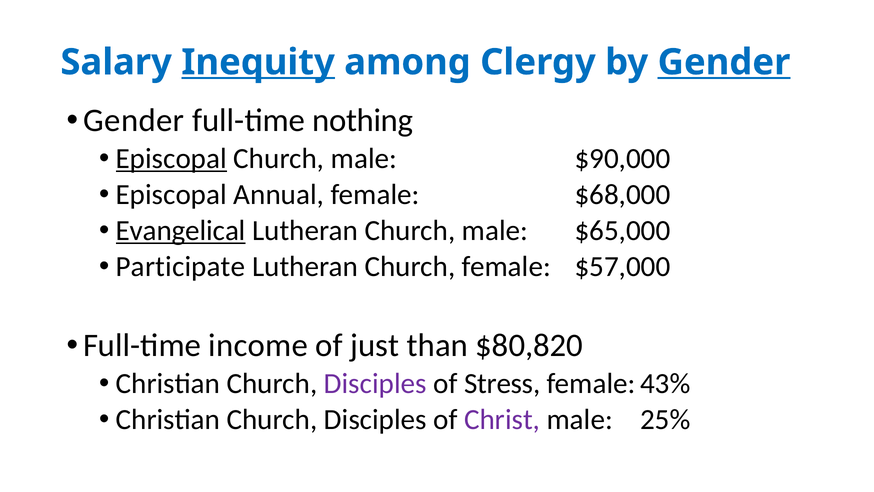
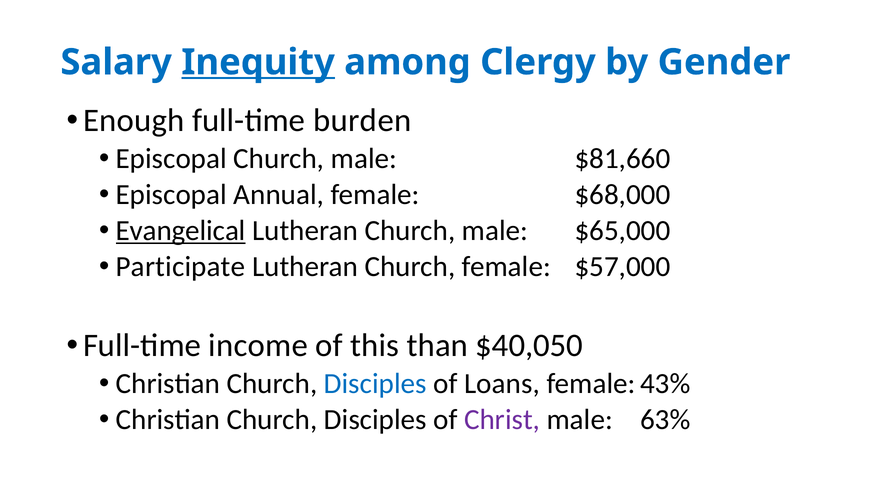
Gender at (724, 62) underline: present -> none
Gender at (134, 121): Gender -> Enough
nothing: nothing -> burden
Episcopal at (171, 159) underline: present -> none
$90,000: $90,000 -> $81,660
just: just -> this
$80,820: $80,820 -> $40,050
Disciples at (375, 383) colour: purple -> blue
Stress: Stress -> Loans
25%: 25% -> 63%
